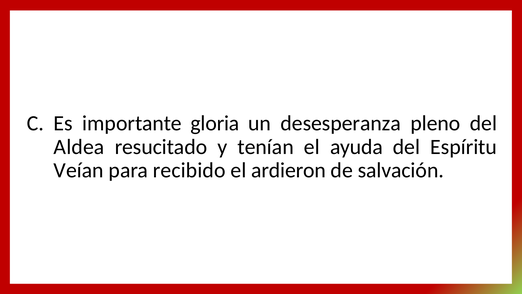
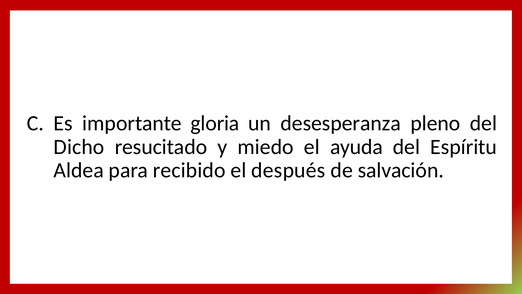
Aldea: Aldea -> Dicho
tenían: tenían -> miedo
Veían: Veían -> Aldea
ardieron: ardieron -> después
